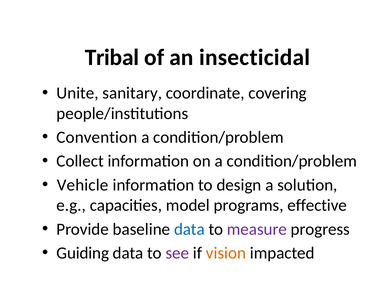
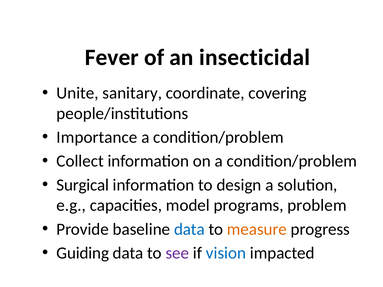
Tribal: Tribal -> Fever
Convention: Convention -> Importance
Vehicle: Vehicle -> Surgical
effective: effective -> problem
measure colour: purple -> orange
vision colour: orange -> blue
